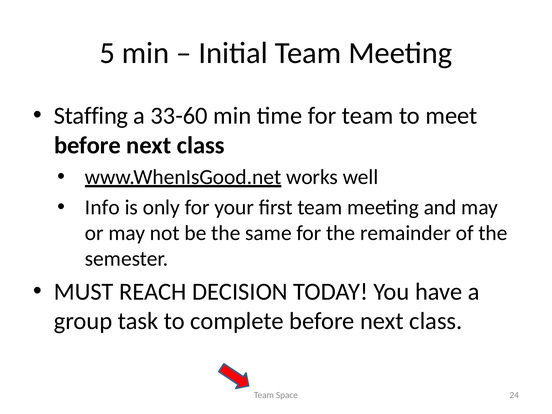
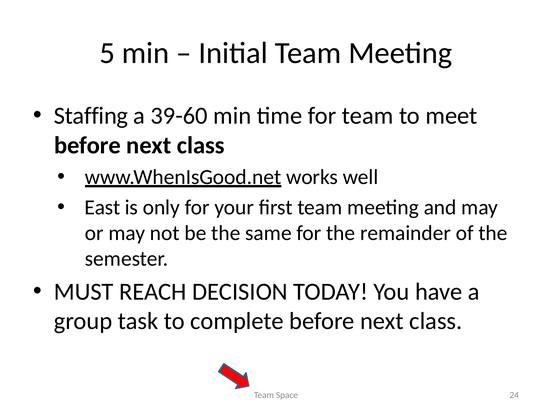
33-60: 33-60 -> 39-60
Info: Info -> East
